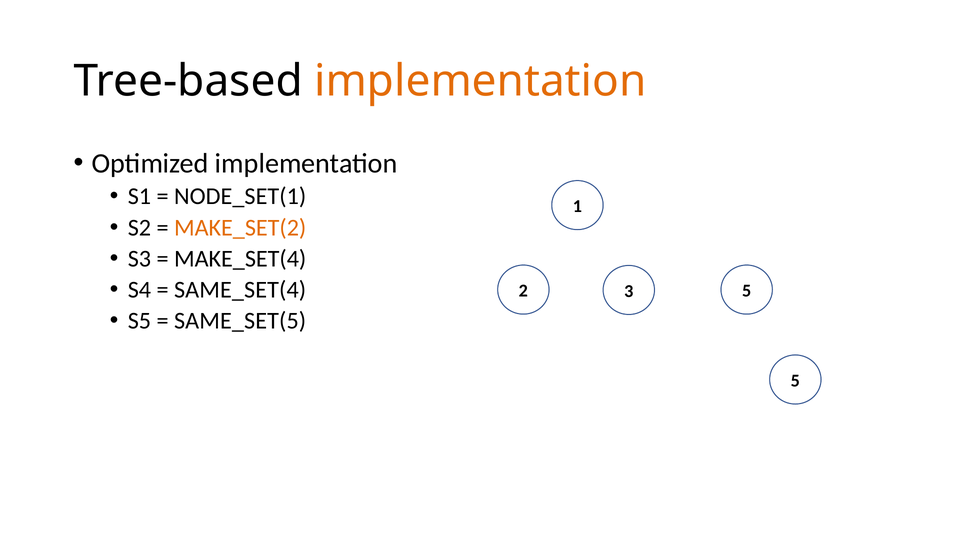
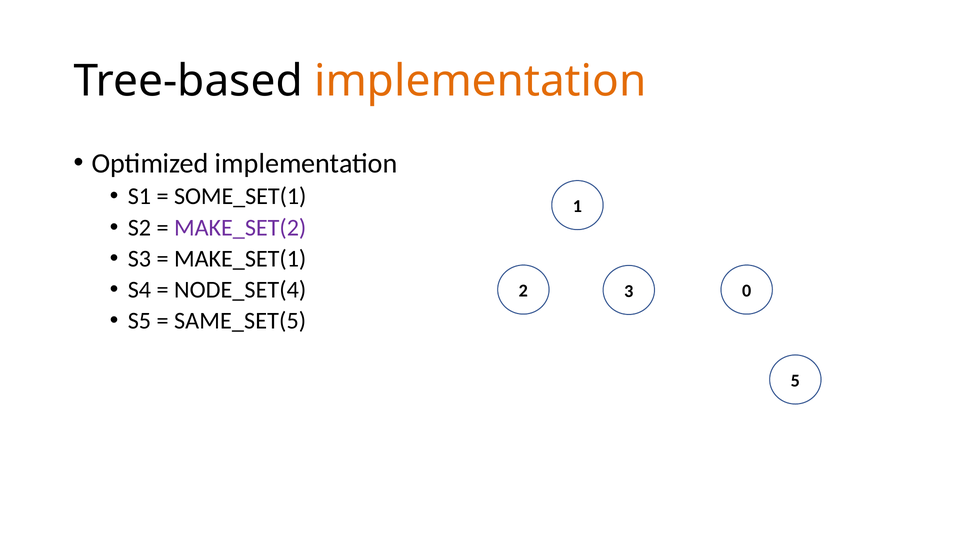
NODE_SET(1: NODE_SET(1 -> SOME_SET(1
MAKE_SET(2 colour: orange -> purple
MAKE_SET(4: MAKE_SET(4 -> MAKE_SET(1
SAME_SET(4: SAME_SET(4 -> NODE_SET(4
3 5: 5 -> 0
